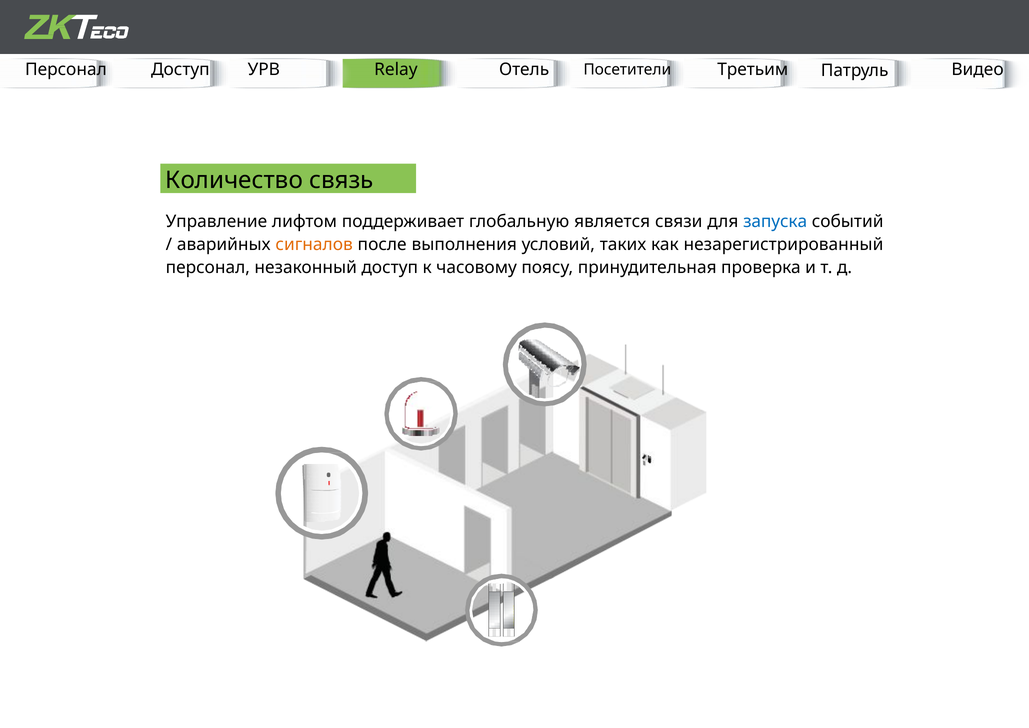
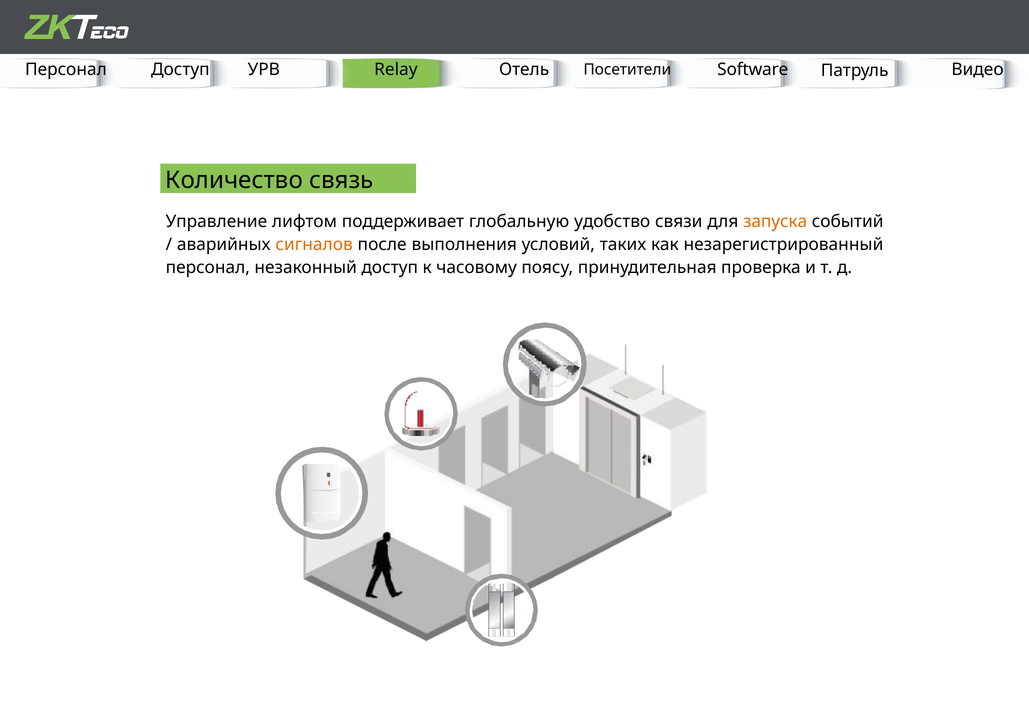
Третьим: Третьим -> Software
является: является -> удобство
запуска colour: blue -> orange
